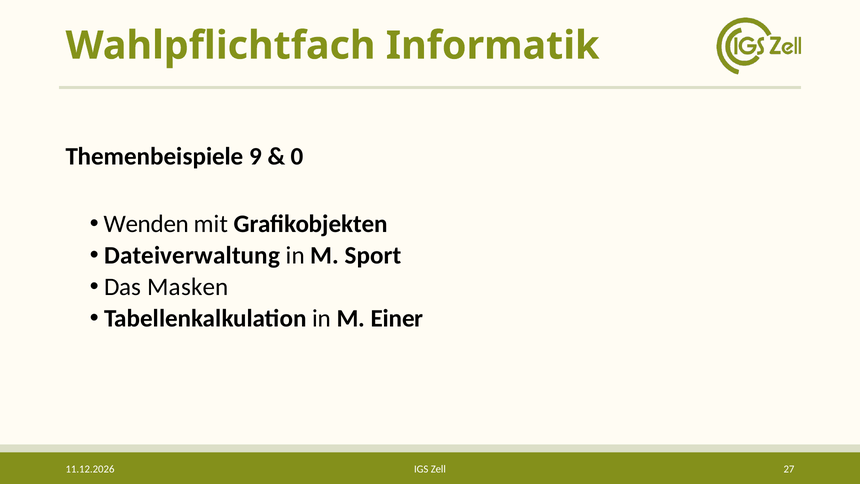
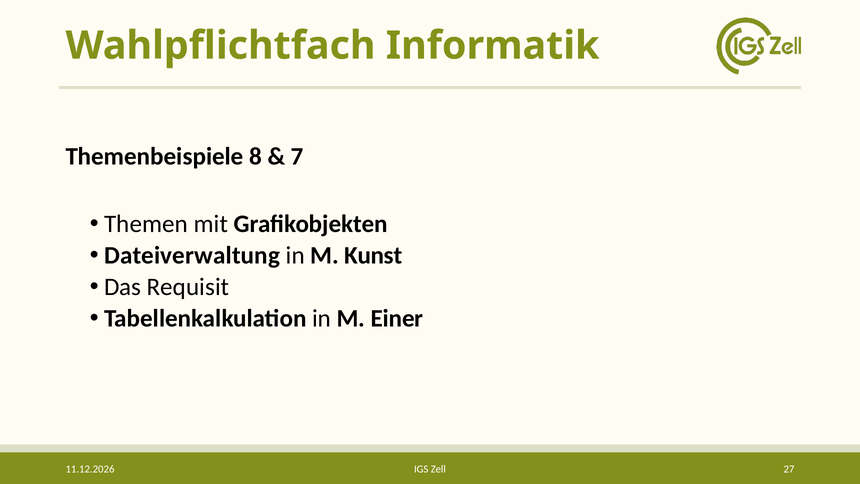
9: 9 -> 8
0: 0 -> 7
Wenden: Wenden -> Themen
Sport: Sport -> Kunst
Masken: Masken -> Requisit
